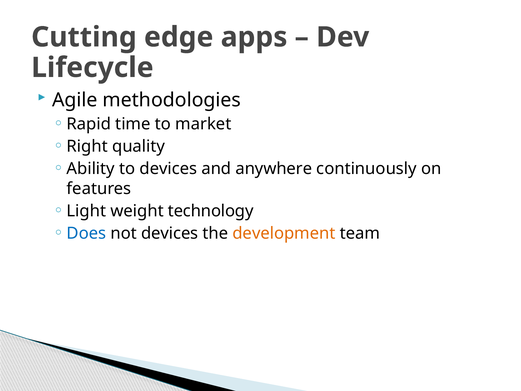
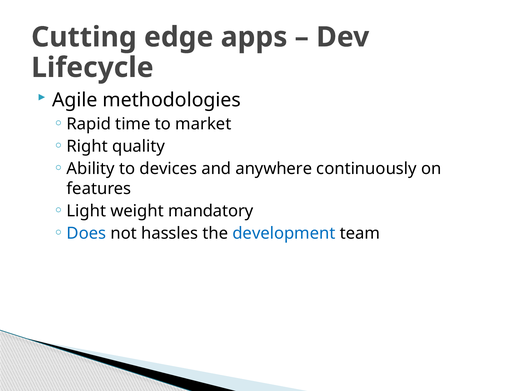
technology: technology -> mandatory
not devices: devices -> hassles
development colour: orange -> blue
